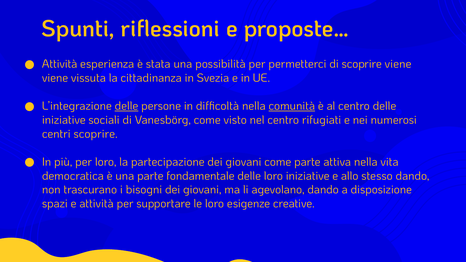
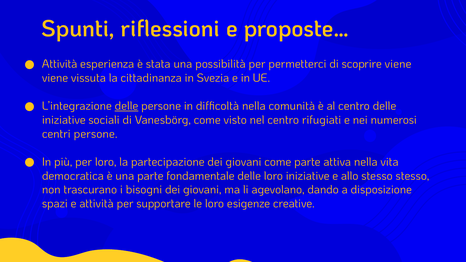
comunità underline: present -> none
centri scoprire: scoprire -> persone
stesso dando: dando -> stesso
